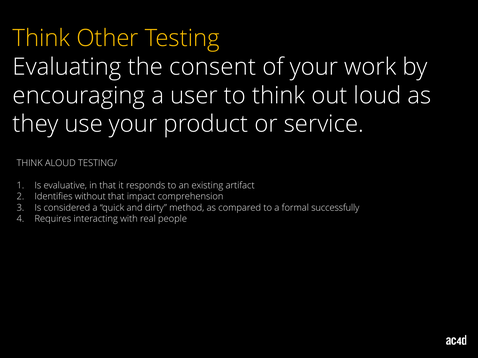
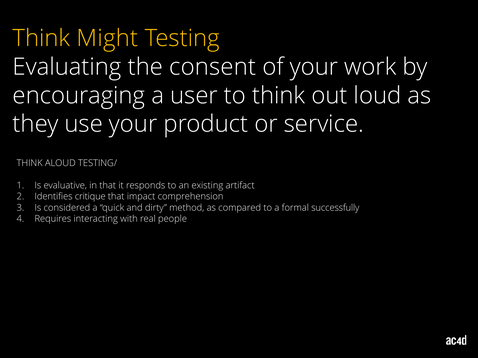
Other: Other -> Might
without: without -> critique
